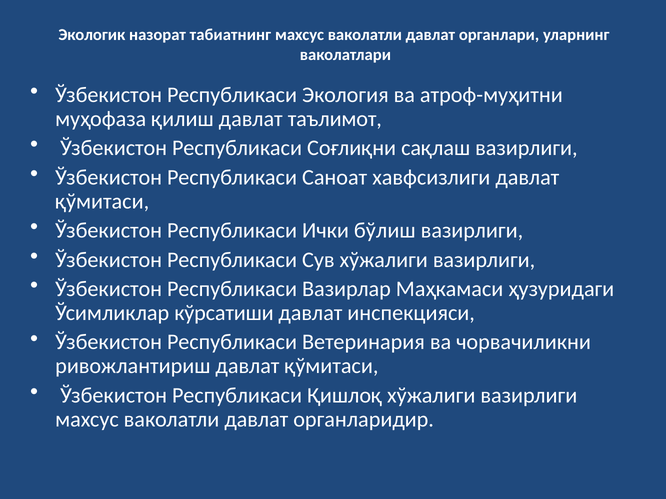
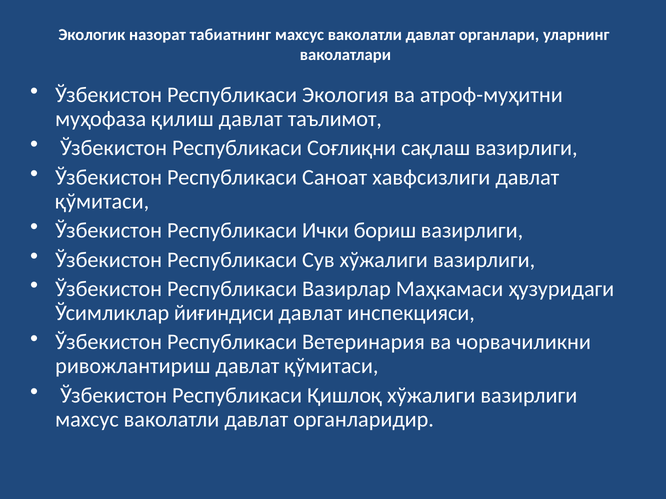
бўлиш: бўлиш -> бориш
кўрсатиши: кўрсатиши -> йиғиндиси
